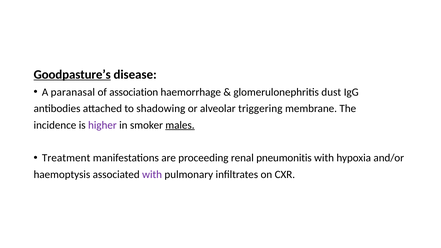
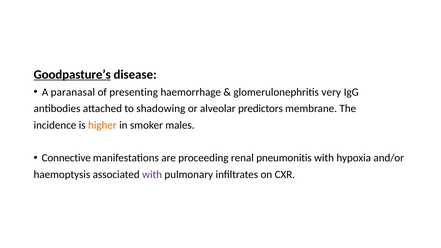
association: association -> presenting
dust: dust -> very
triggering: triggering -> predictors
higher colour: purple -> orange
males underline: present -> none
Treatment: Treatment -> Connective
